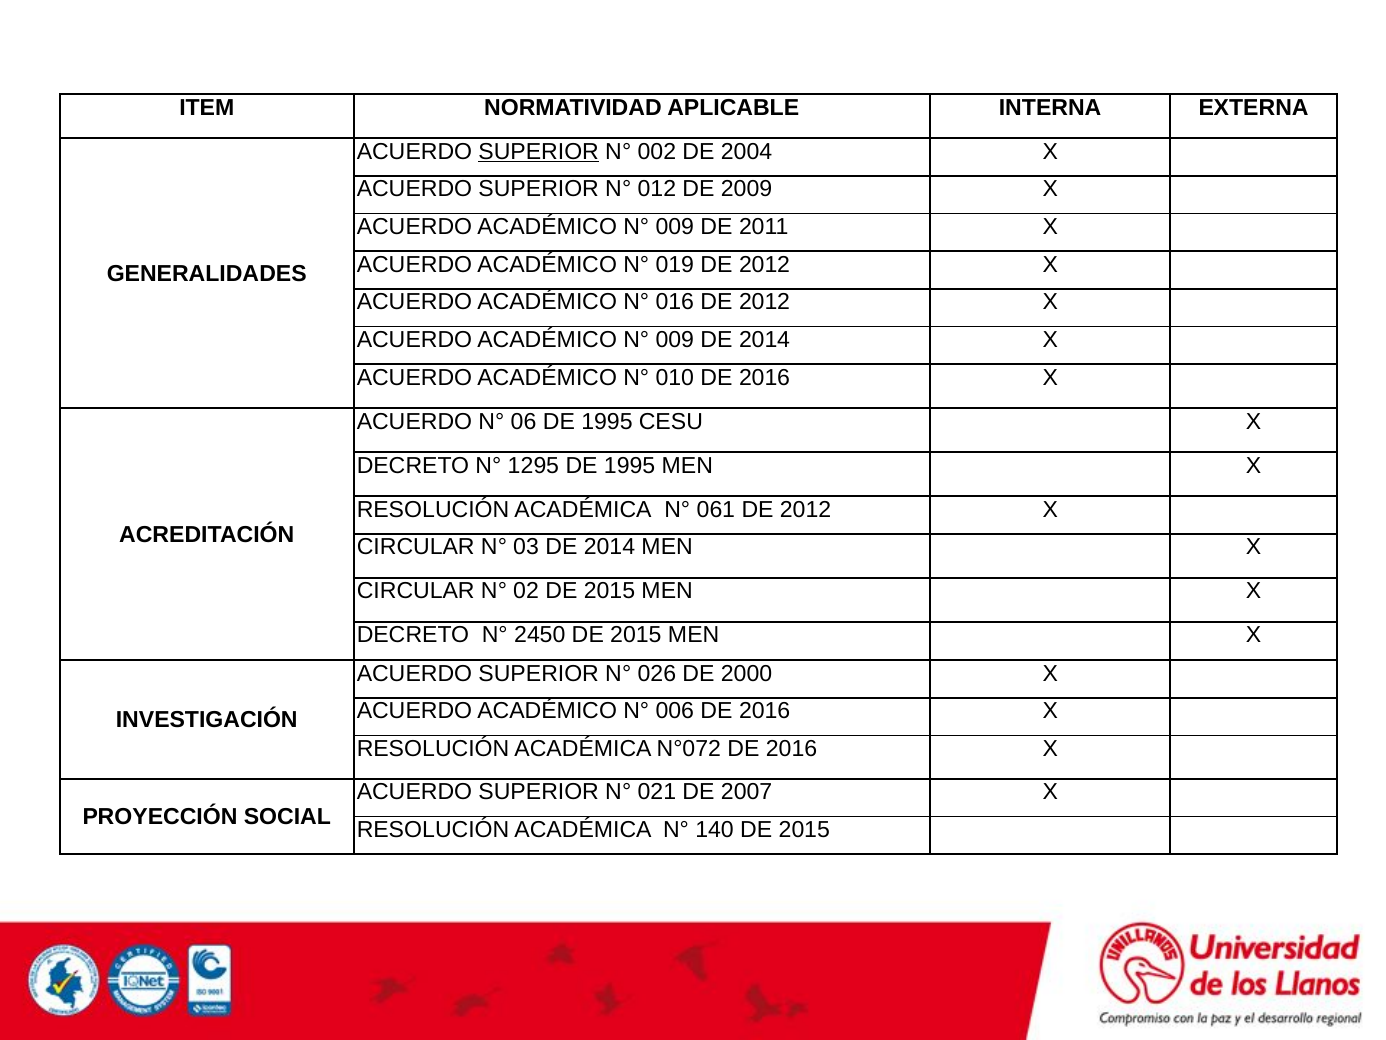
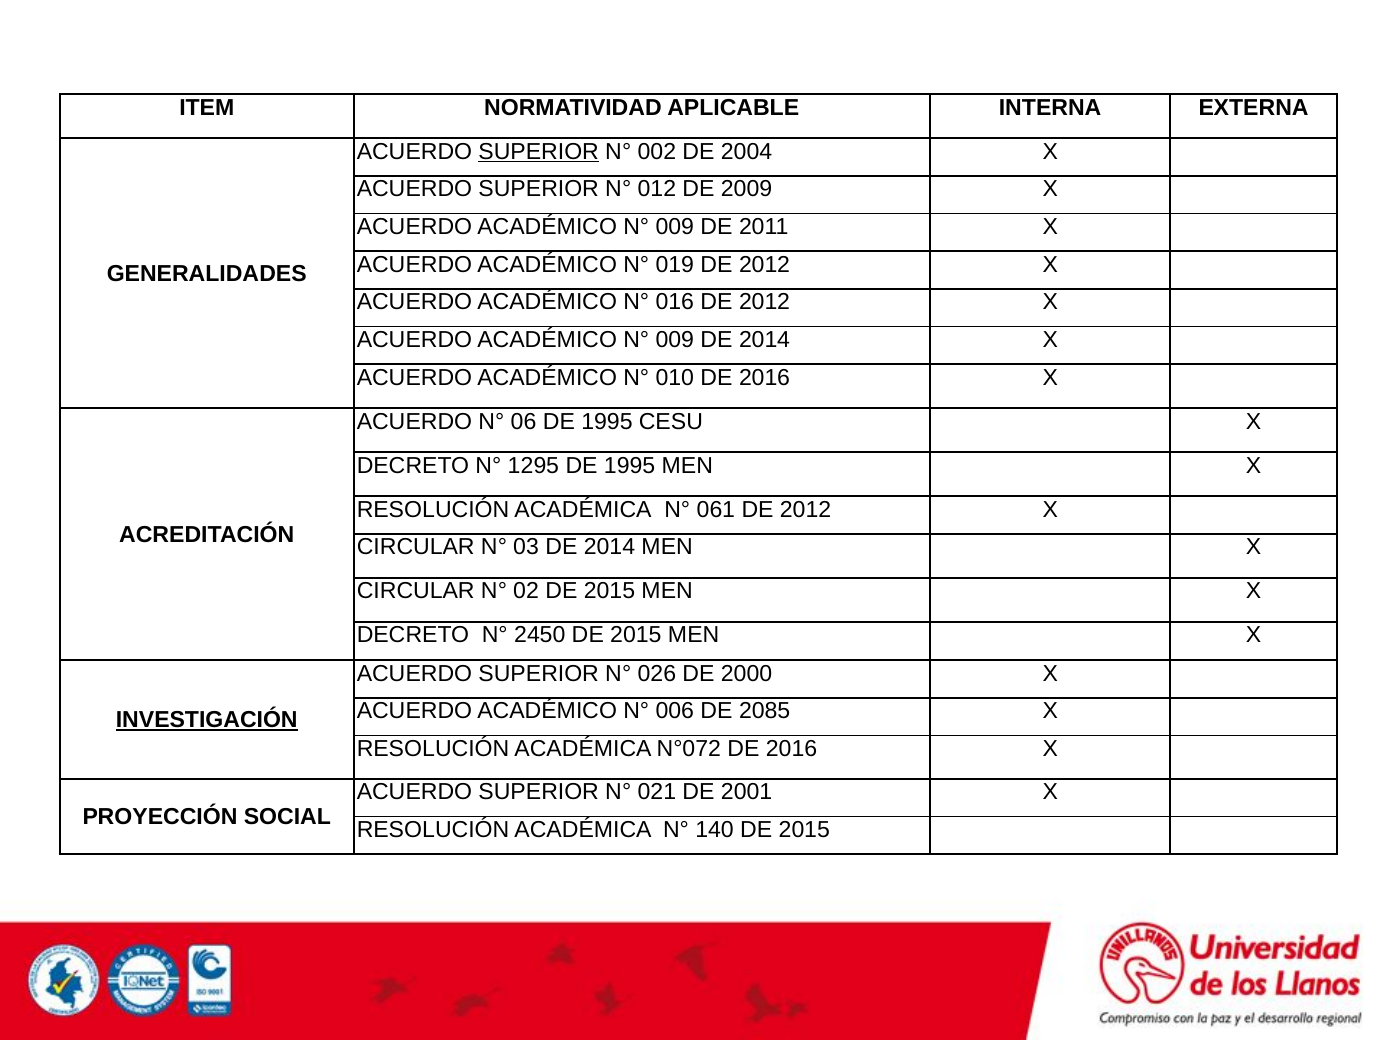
006 DE 2016: 2016 -> 2085
INVESTIGACIÓN underline: none -> present
2007: 2007 -> 2001
